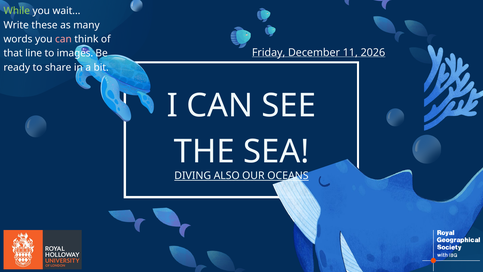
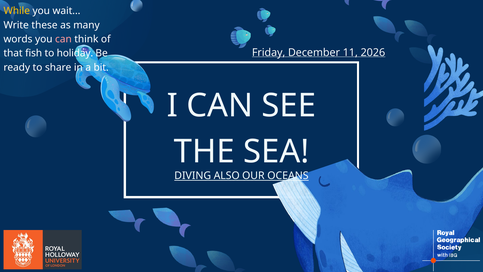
While colour: light green -> yellow
line: line -> fish
images: images -> holiday
